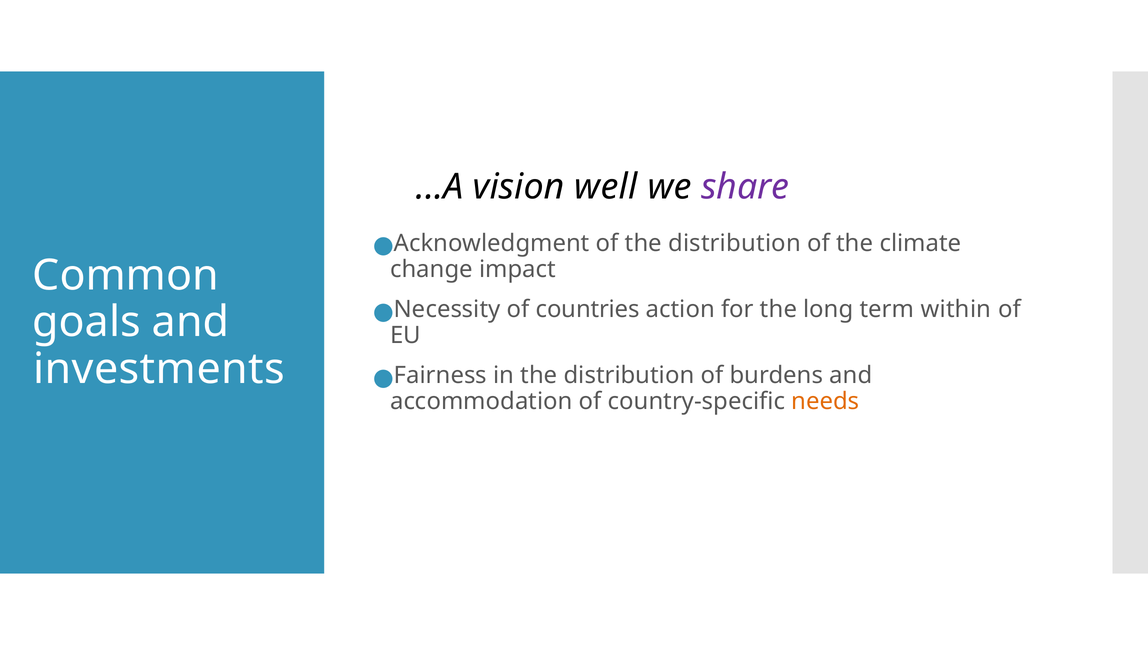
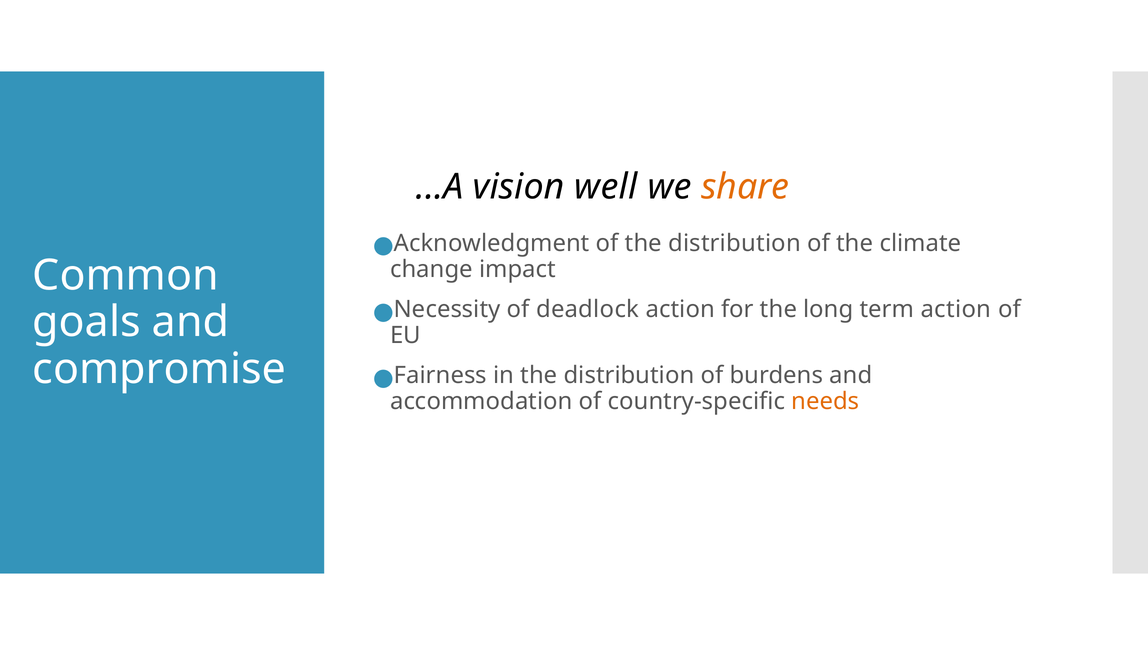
share colour: purple -> orange
countries: countries -> deadlock
term within: within -> action
investments: investments -> compromise
